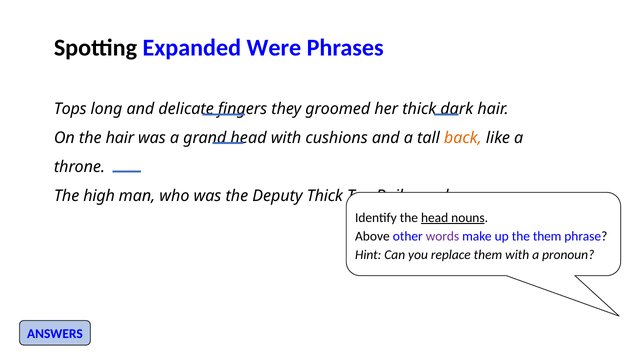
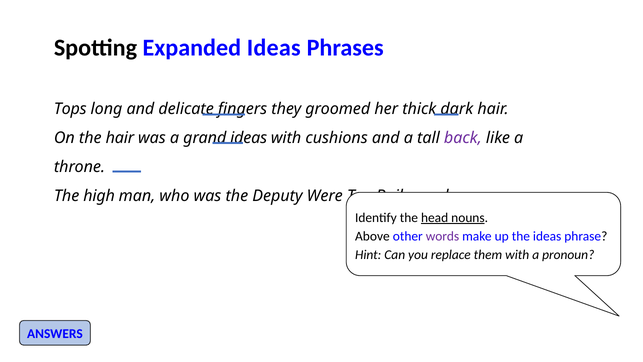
Expanded Were: Were -> Ideas
grand head: head -> ideas
back colour: orange -> purple
Deputy Thick: Thick -> Were
the them: them -> ideas
